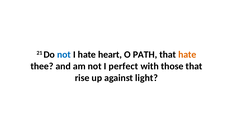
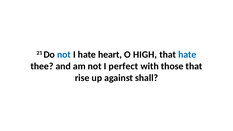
PATH: PATH -> HIGH
hate at (187, 55) colour: orange -> blue
light: light -> shall
